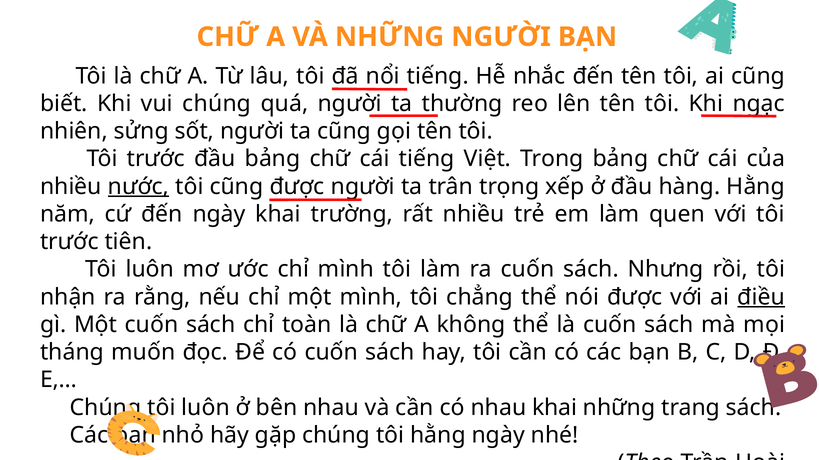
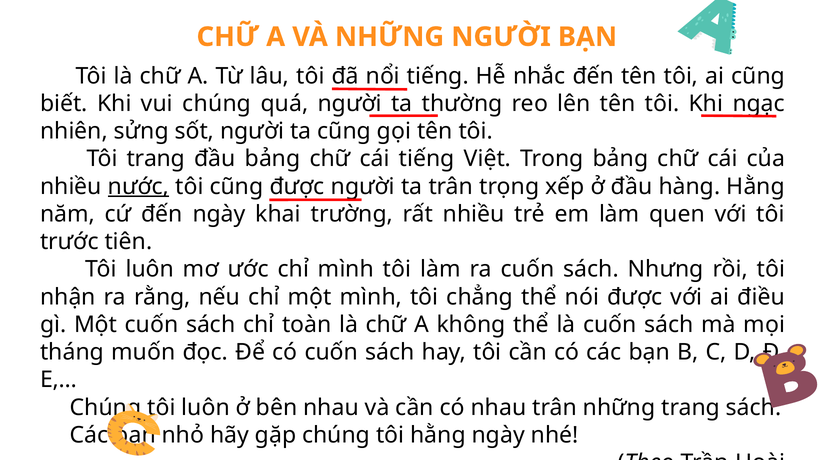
trước at (156, 159): trước -> trang
điều underline: present -> none
nhau khai: khai -> trân
